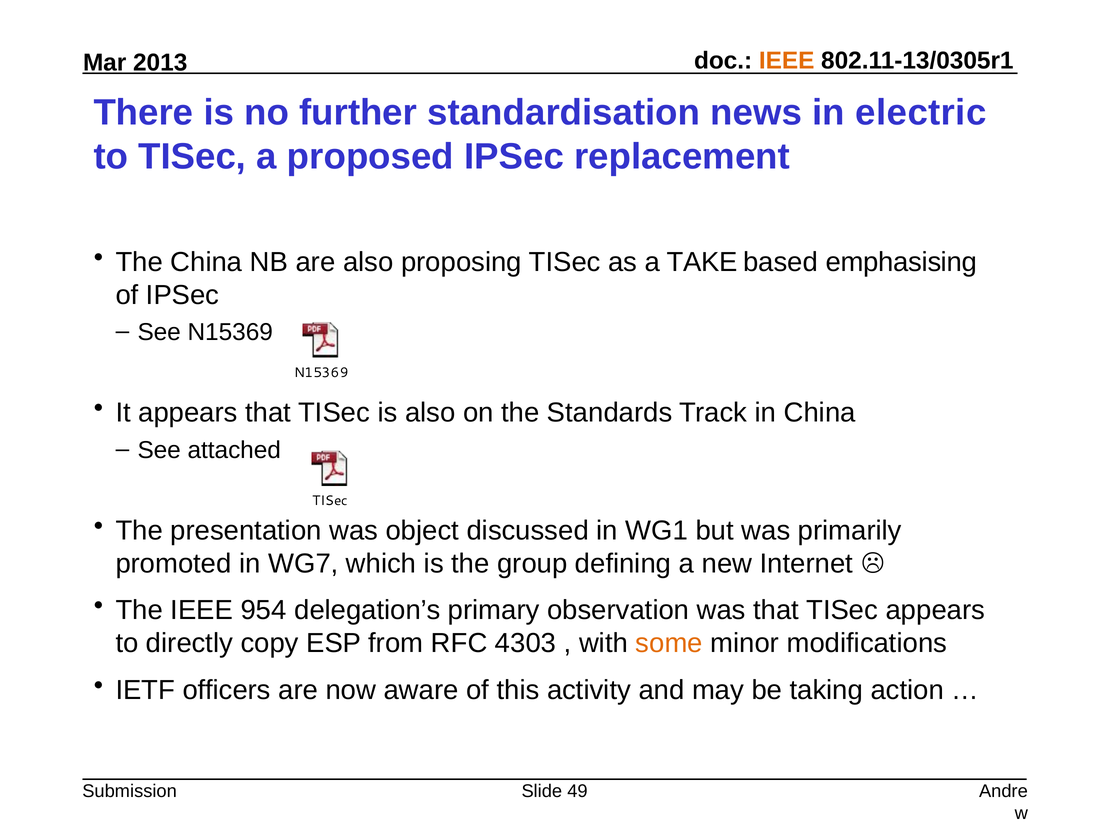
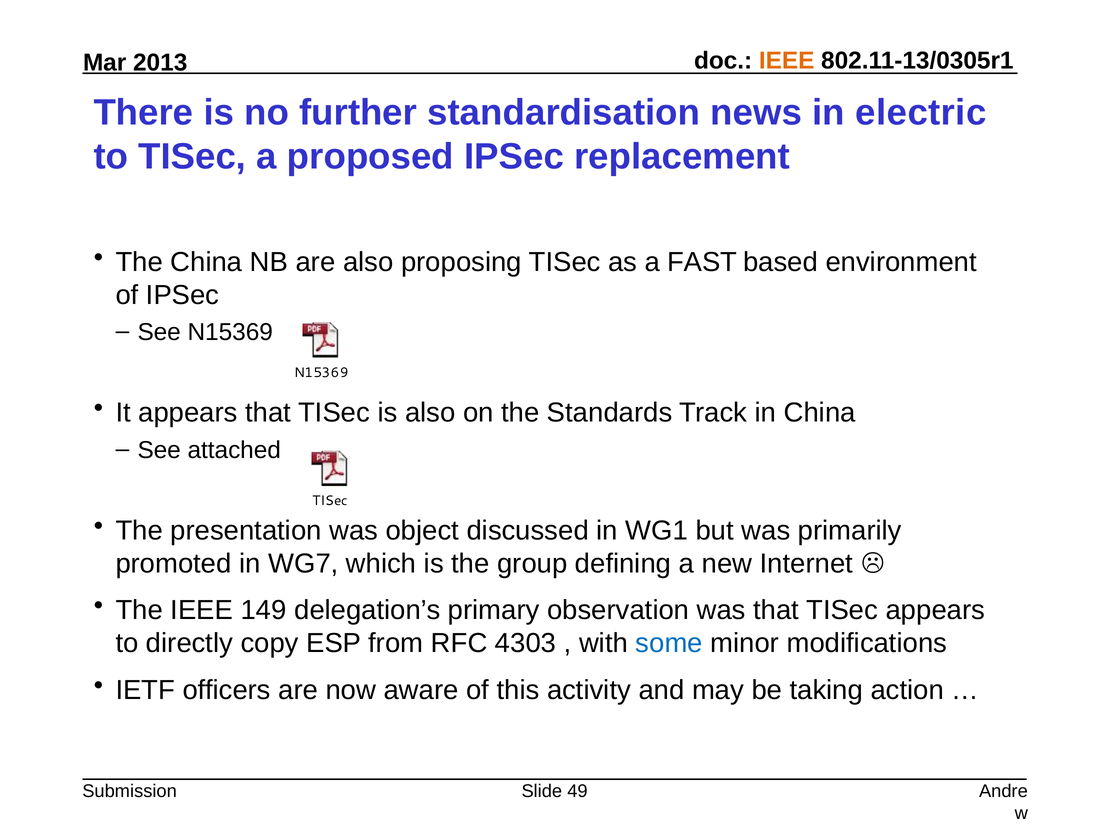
TAKE: TAKE -> FAST
emphasising: emphasising -> environment
954: 954 -> 149
some colour: orange -> blue
